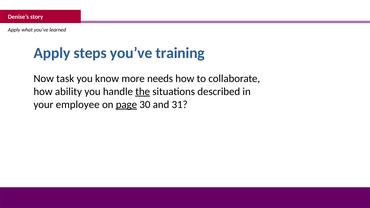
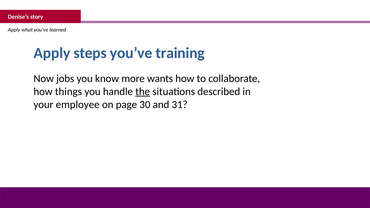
task: task -> jobs
needs: needs -> wants
ability: ability -> things
page underline: present -> none
